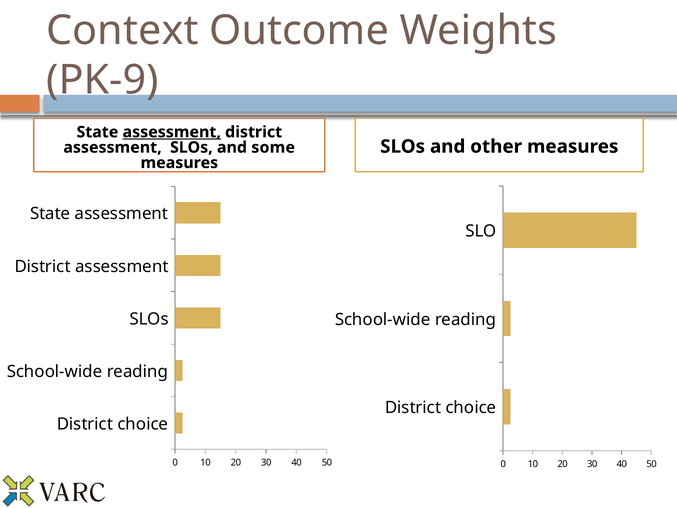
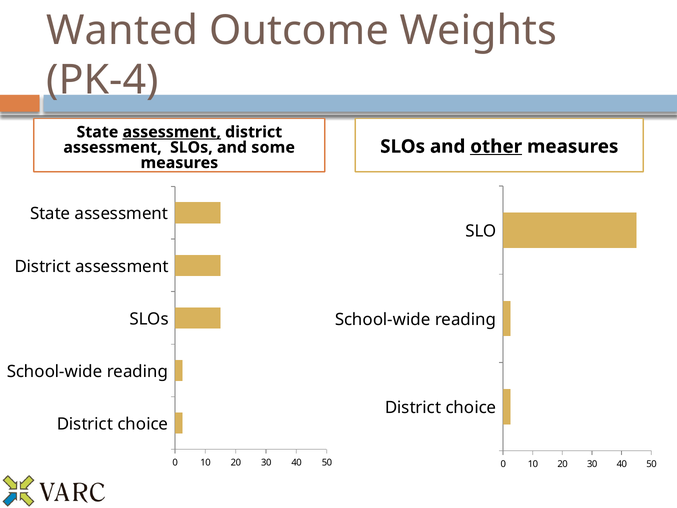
Context: Context -> Wanted
PK-9: PK-9 -> PK-4
other underline: none -> present
